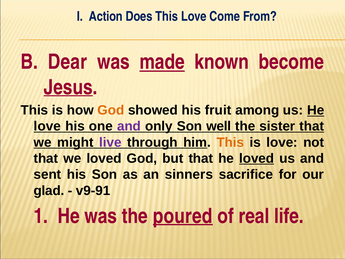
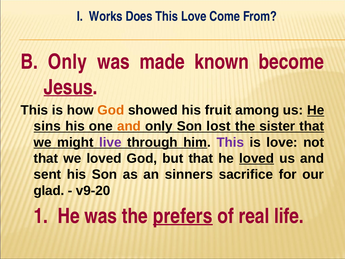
Action: Action -> Works
B Dear: Dear -> Only
made underline: present -> none
love at (47, 126): love -> sins
and at (129, 126) colour: purple -> orange
well: well -> lost
This at (230, 142) colour: orange -> purple
v9-91: v9-91 -> v9-20
poured: poured -> prefers
